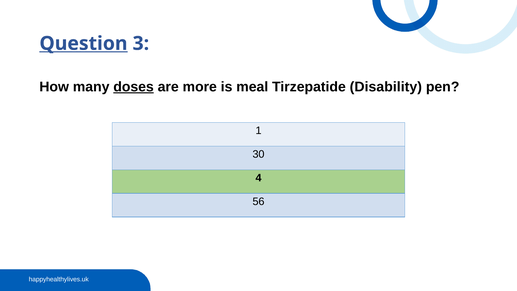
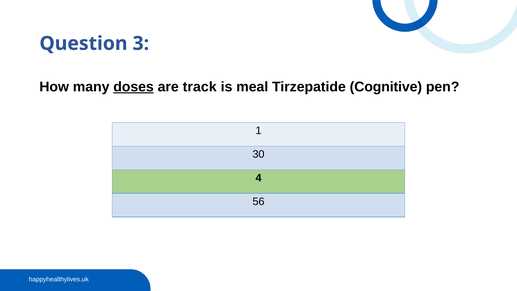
Question underline: present -> none
more: more -> track
Disability: Disability -> Cognitive
